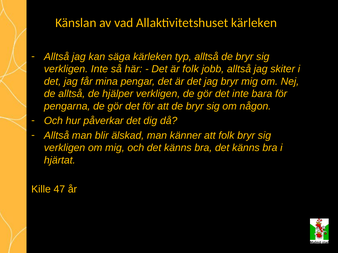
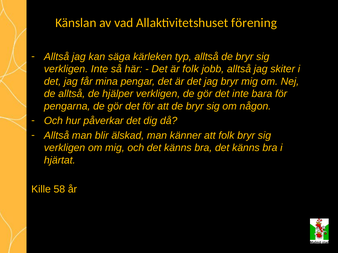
Allaktivitetshuset kärleken: kärleken -> förening
47: 47 -> 58
